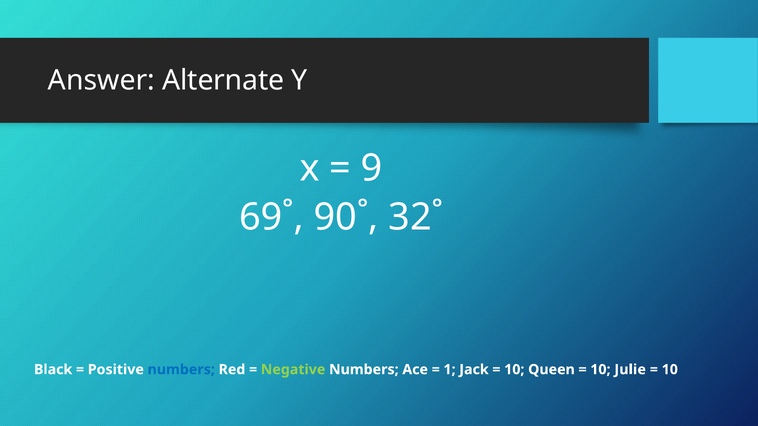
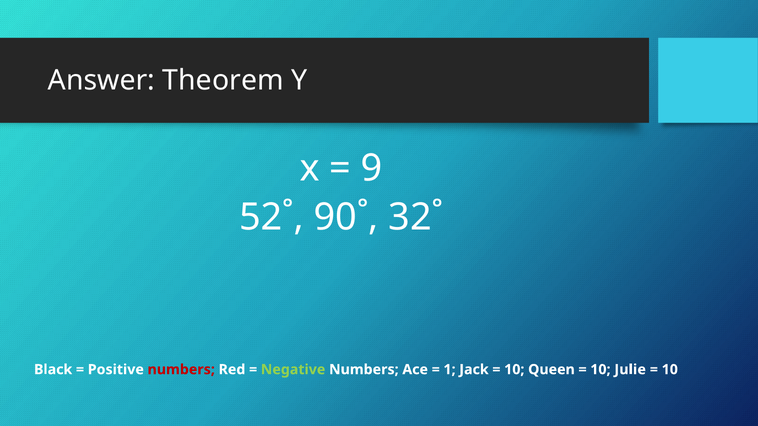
Alternate: Alternate -> Theorem
69˚: 69˚ -> 52˚
numbers at (181, 370) colour: blue -> red
